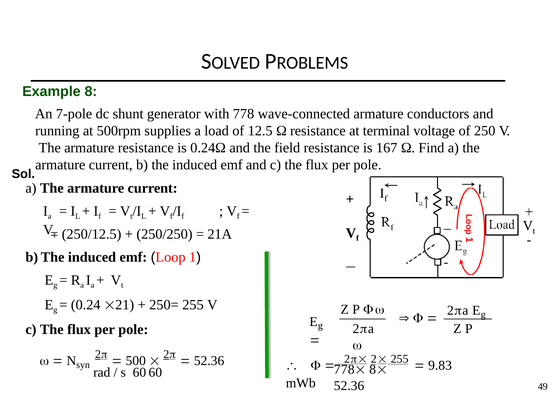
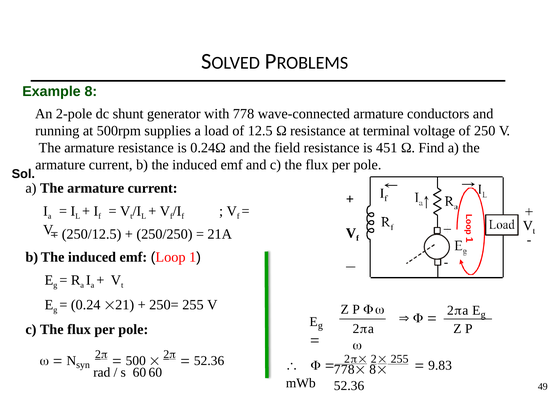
7-pole: 7-pole -> 2-pole
167: 167 -> 451
